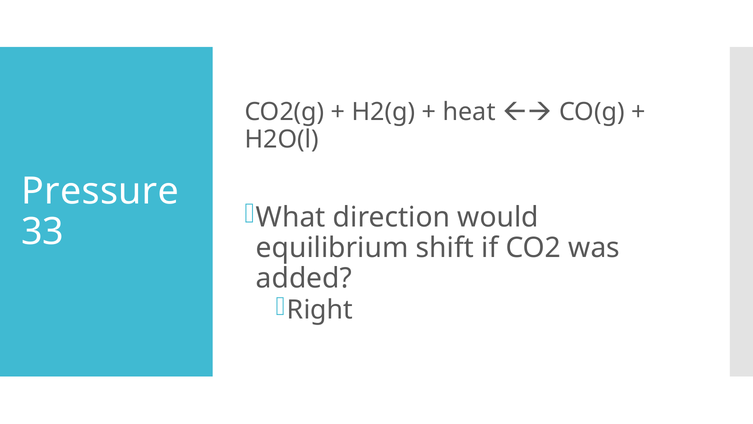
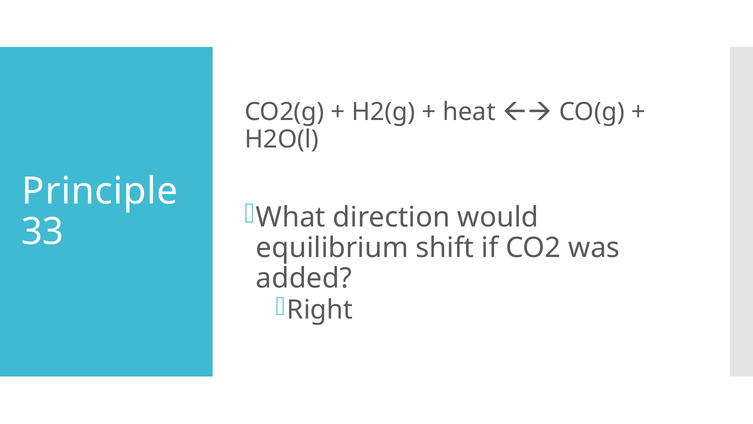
Pressure: Pressure -> Principle
